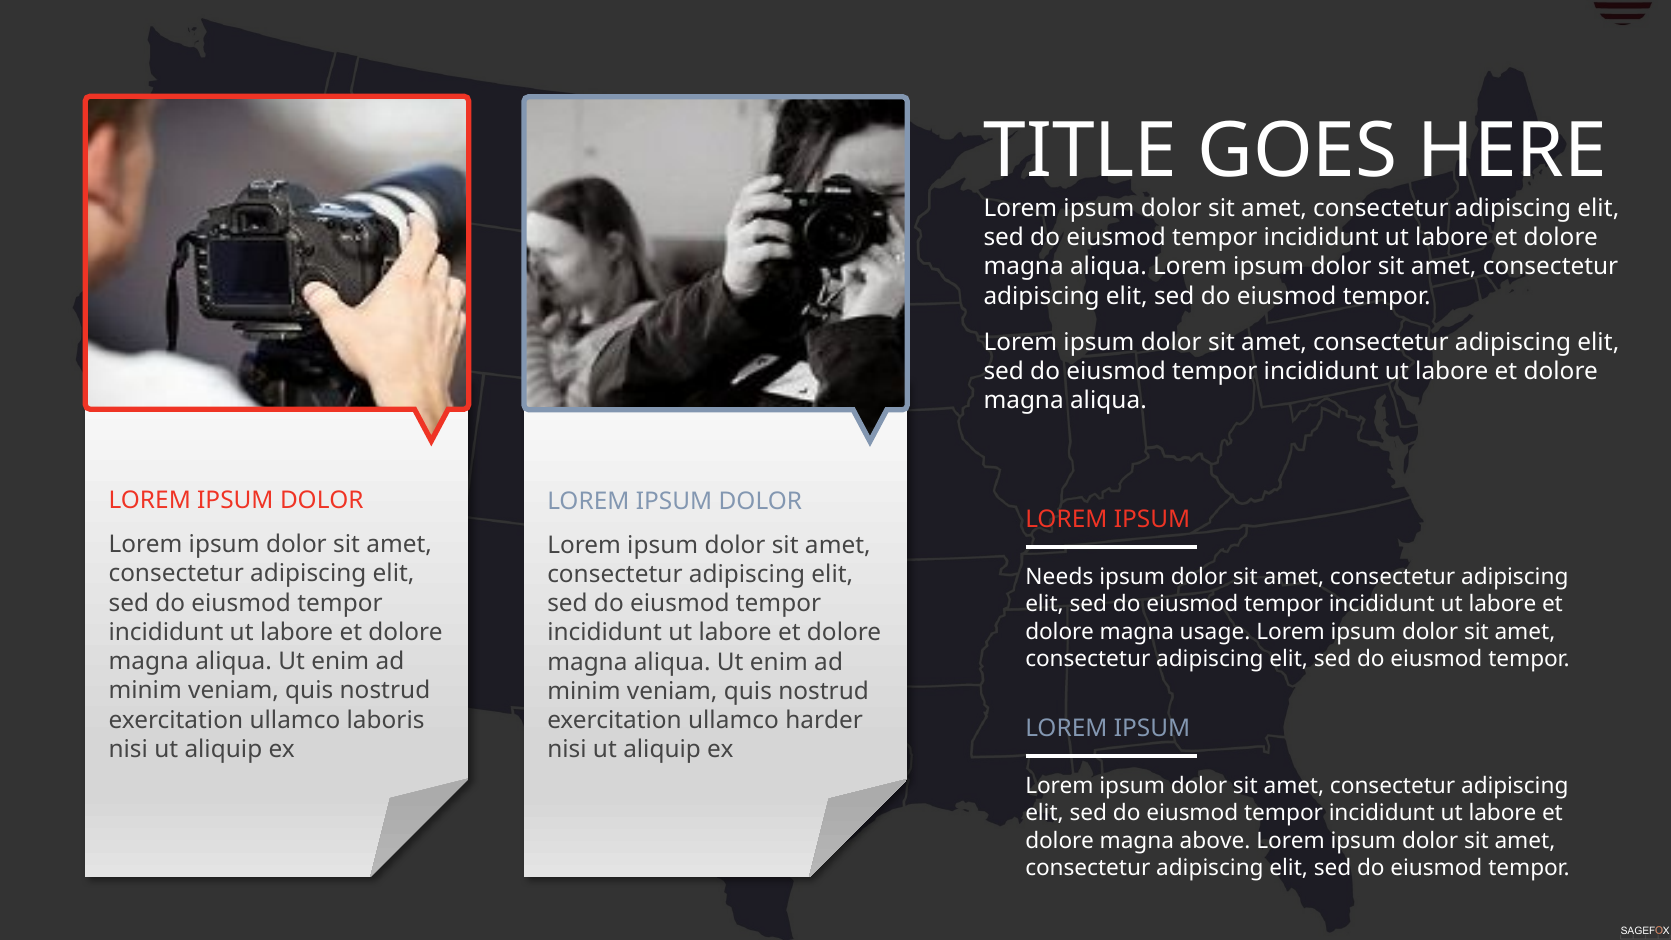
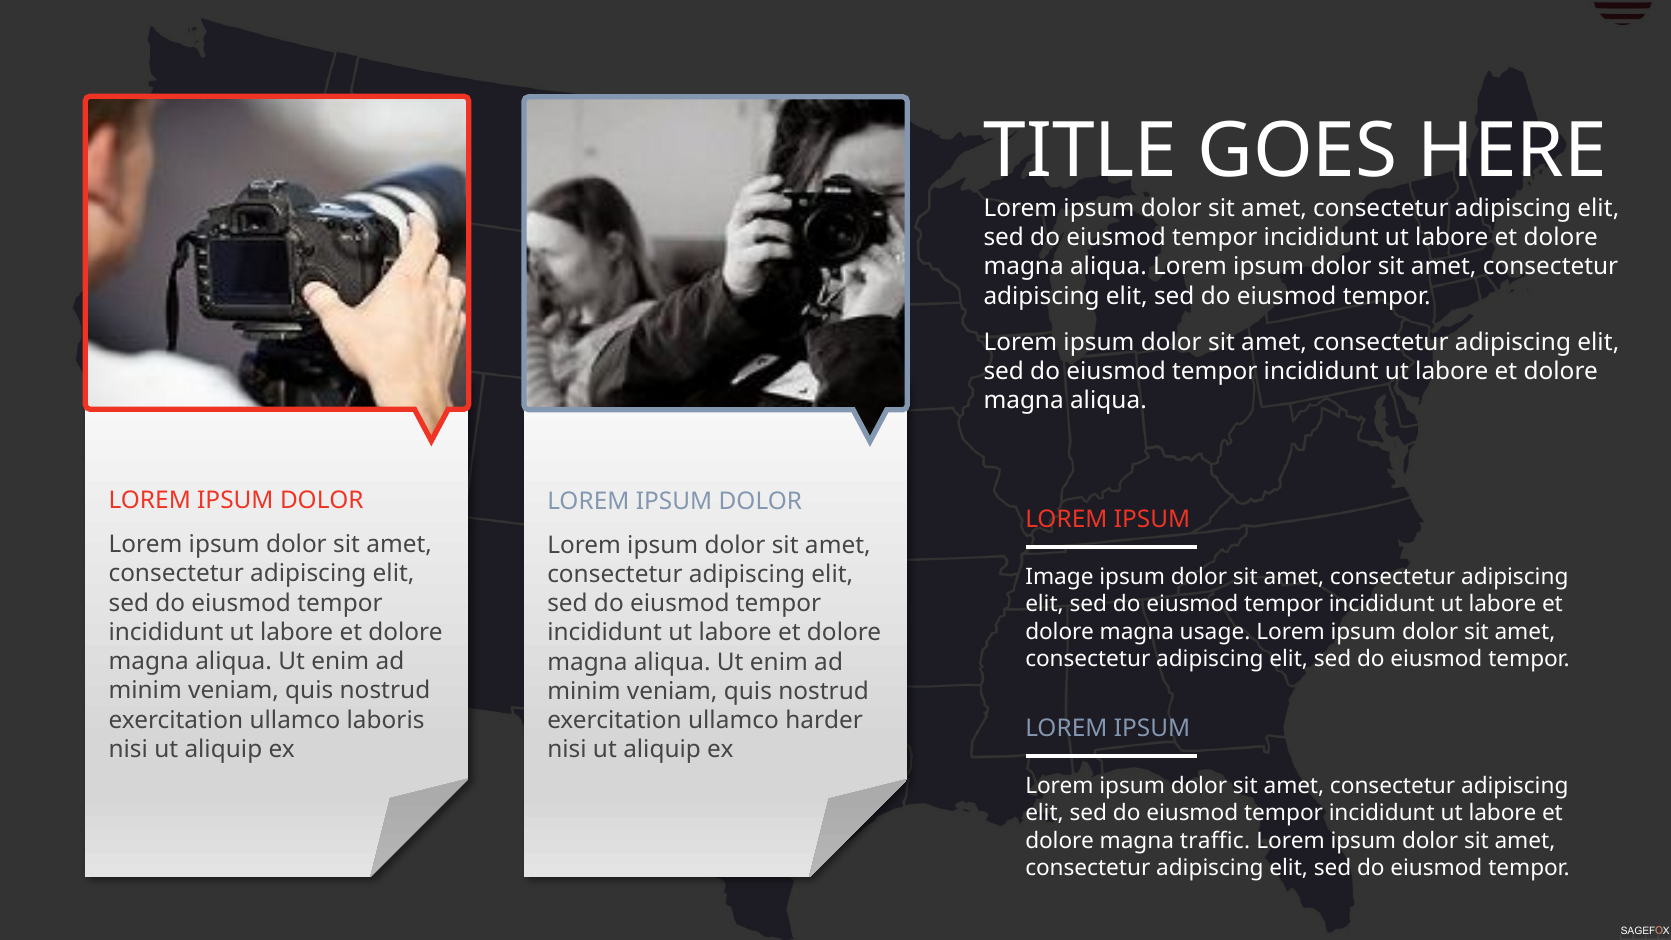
Needs: Needs -> Image
above: above -> traffic
